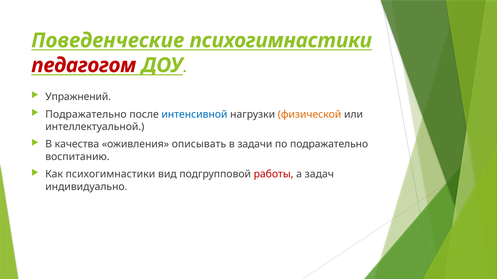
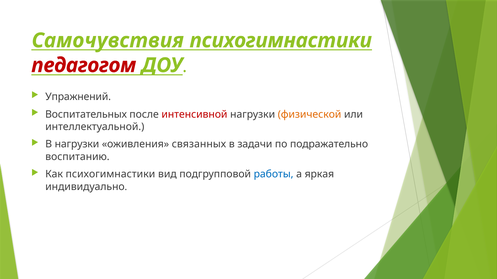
Поведенческие: Поведенческие -> Самочувствия
Подражательно at (86, 114): Подражательно -> Воспитательных
интенсивной colour: blue -> red
В качества: качества -> нагрузки
описывать: описывать -> связанных
работы colour: red -> blue
задач: задач -> яркая
